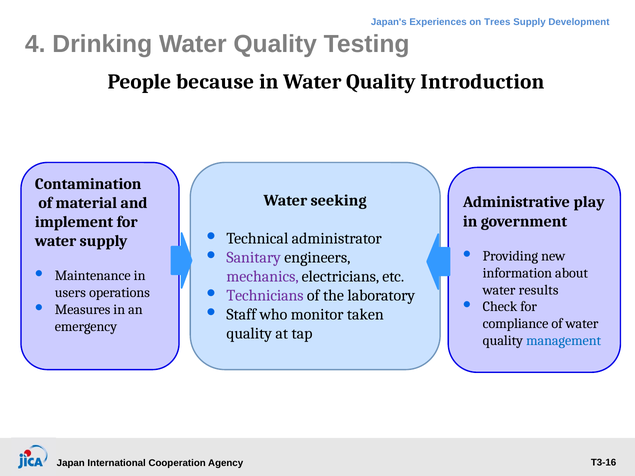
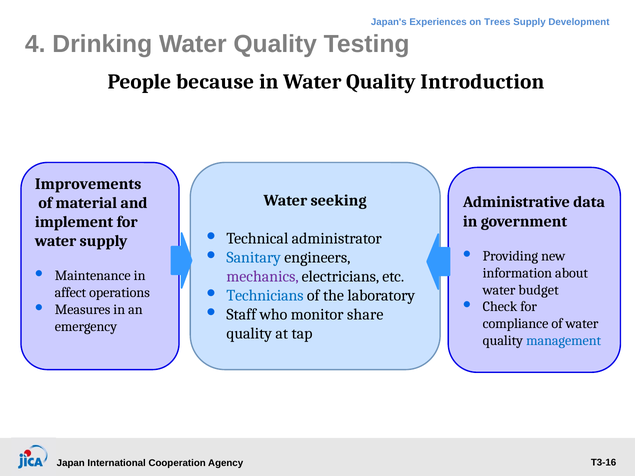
Contamination: Contamination -> Improvements
play: play -> data
Sanitary colour: purple -> blue
results: results -> budget
users: users -> affect
Technicians colour: purple -> blue
taken: taken -> share
